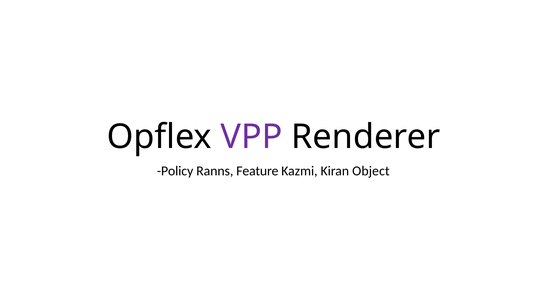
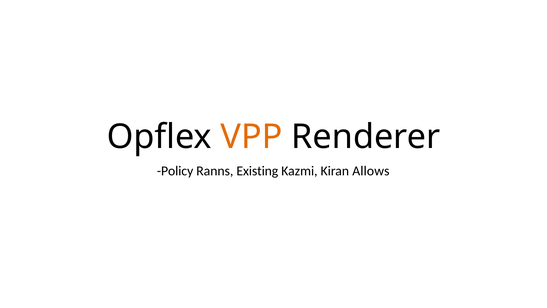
VPP colour: purple -> orange
Feature: Feature -> Existing
Object: Object -> Allows
